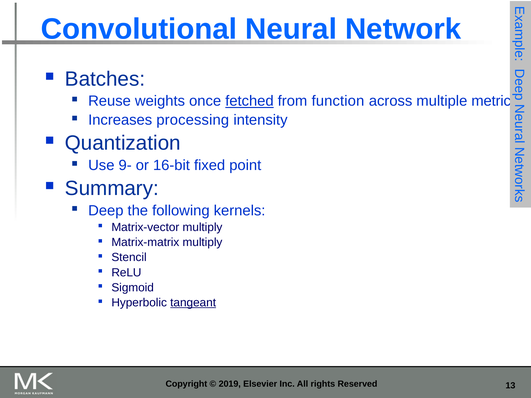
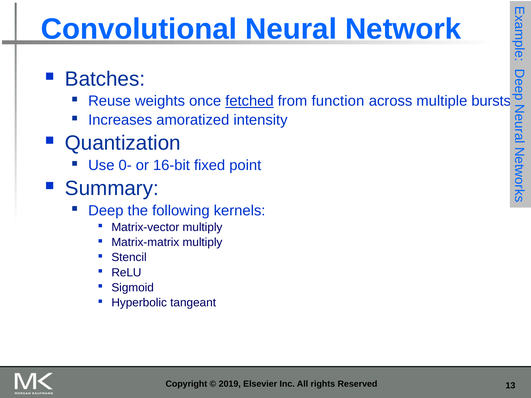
metric: metric -> bursts
processing: processing -> amoratized
9-: 9- -> 0-
tangeant underline: present -> none
